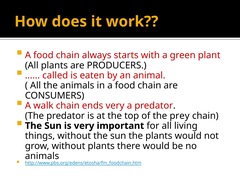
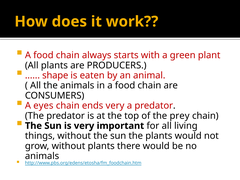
called: called -> shape
walk: walk -> eyes
